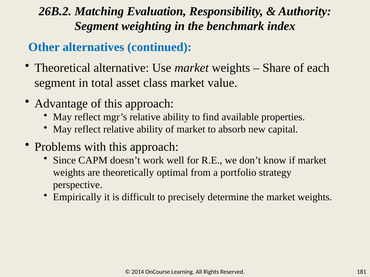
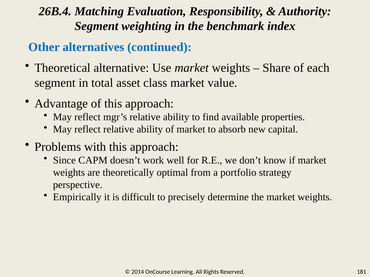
26B.2: 26B.2 -> 26B.4
